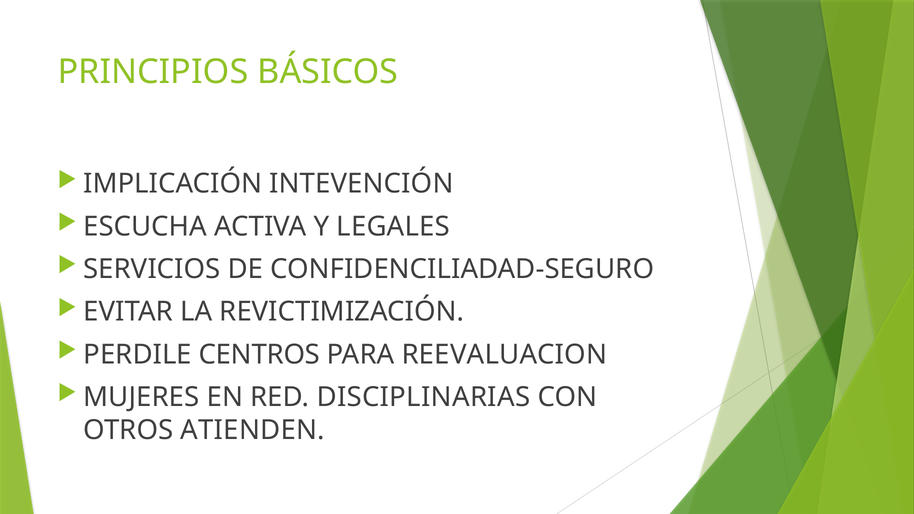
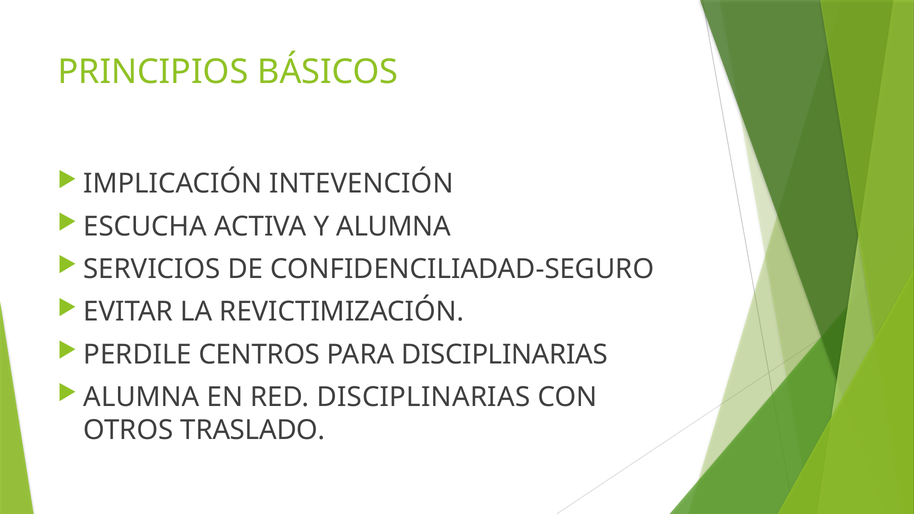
Y LEGALES: LEGALES -> ALUMNA
PARA REEVALUACION: REEVALUACION -> DISCIPLINARIAS
MUJERES at (141, 397): MUJERES -> ALUMNA
ATIENDEN: ATIENDEN -> TRASLADO
